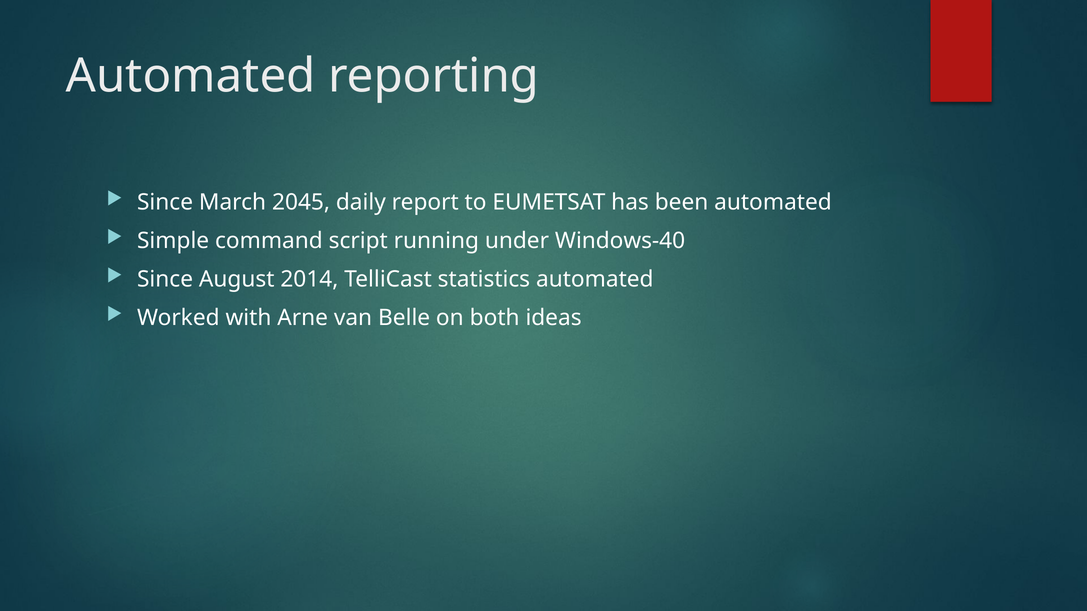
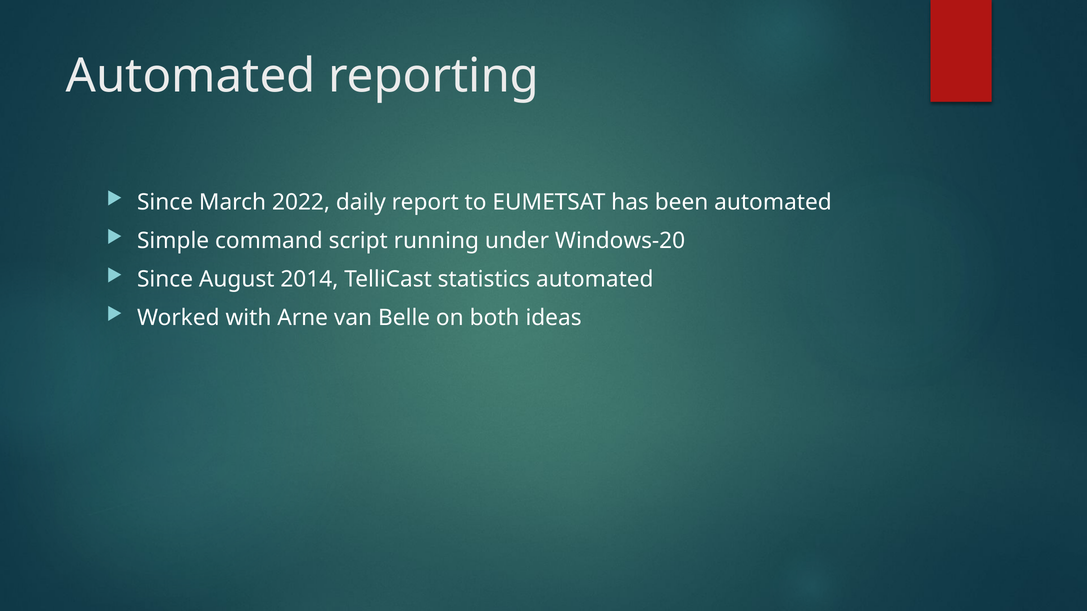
2045: 2045 -> 2022
Windows-40: Windows-40 -> Windows-20
